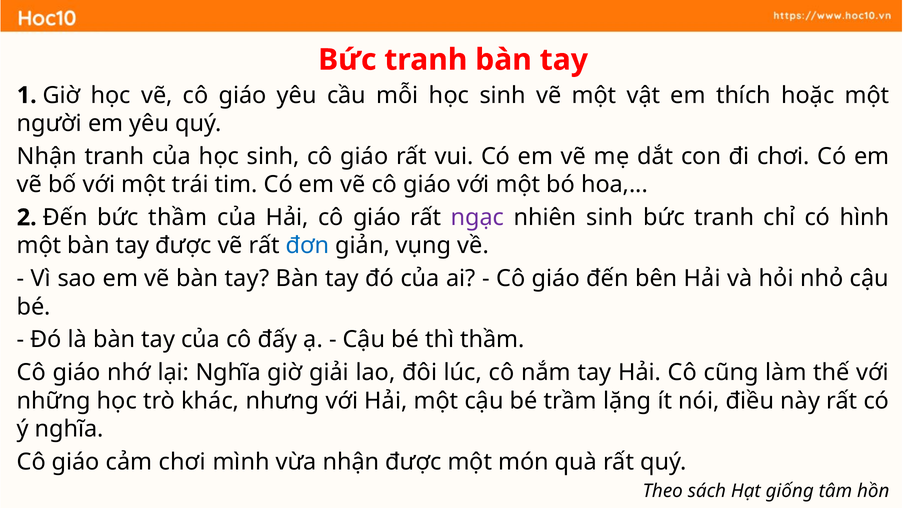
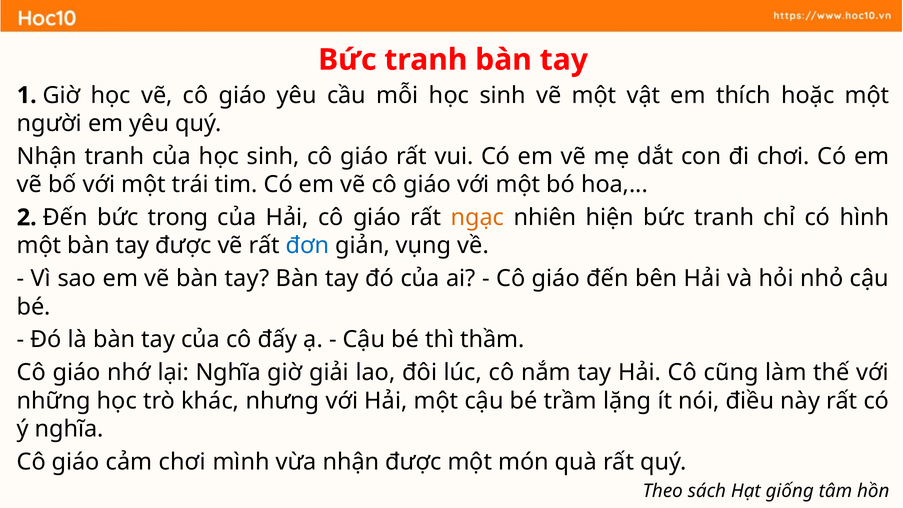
bức thầm: thầm -> trong
ngạc colour: purple -> orange
nhiên sinh: sinh -> hiện
